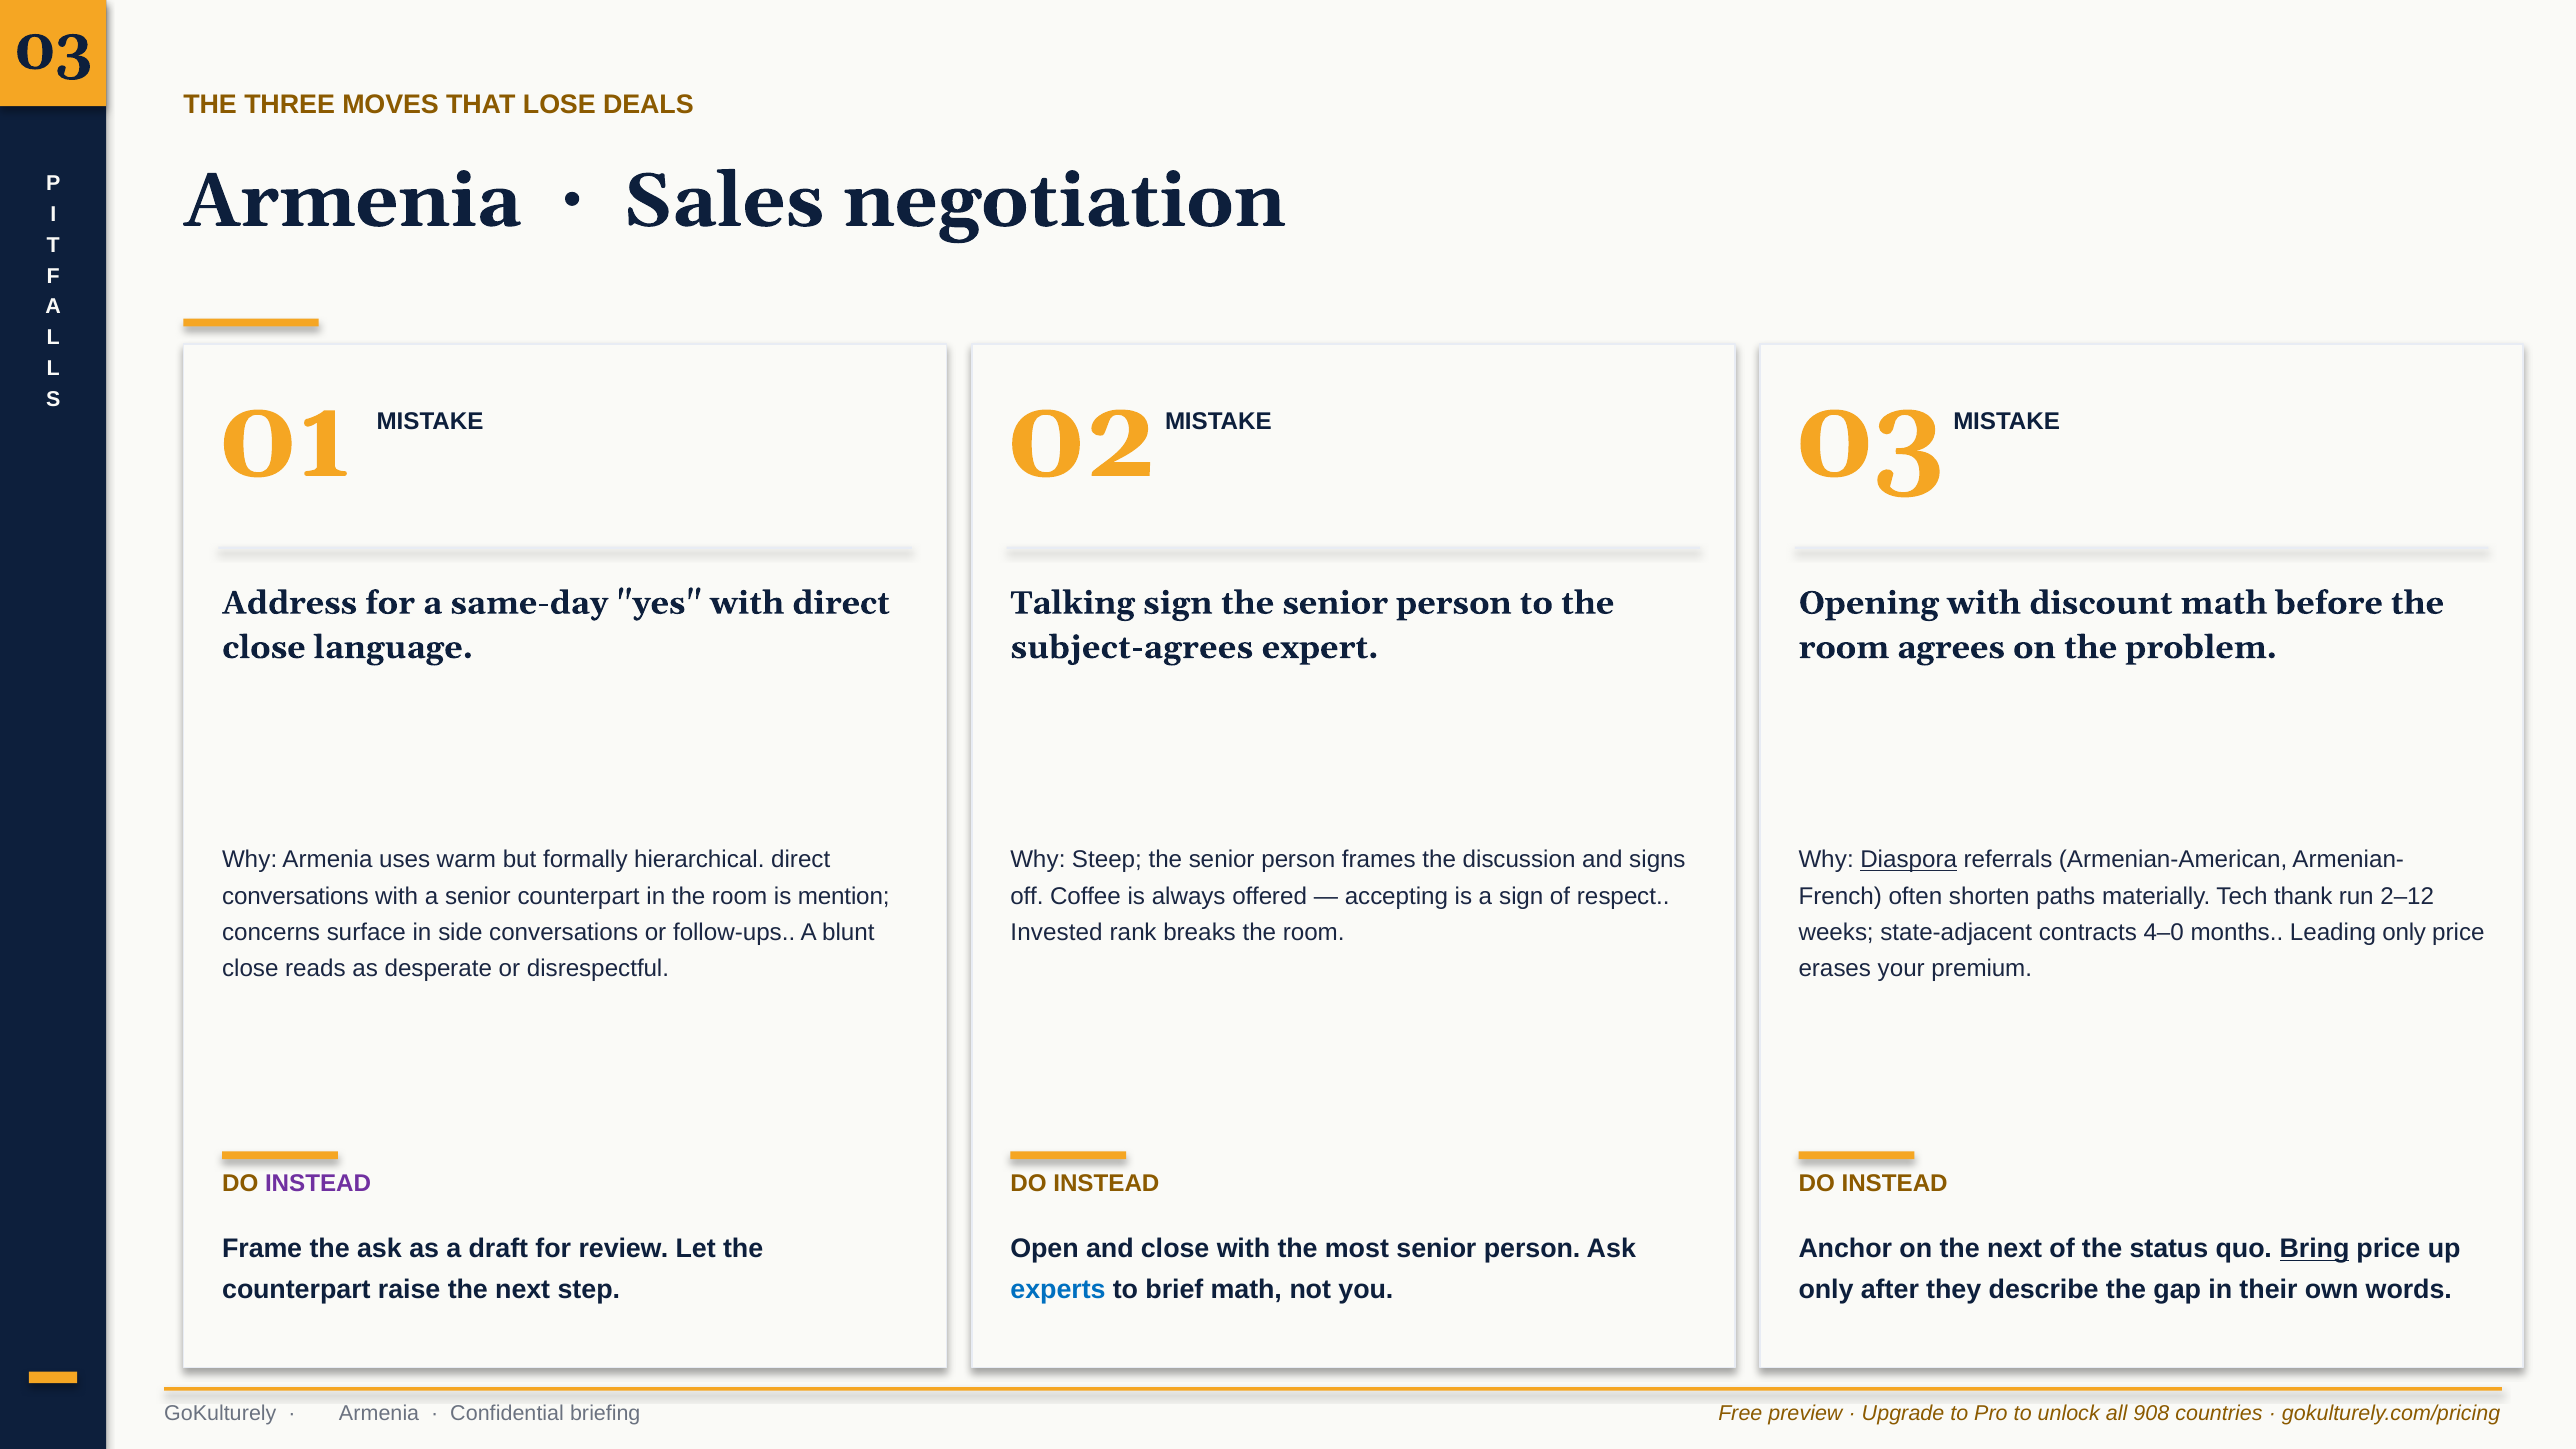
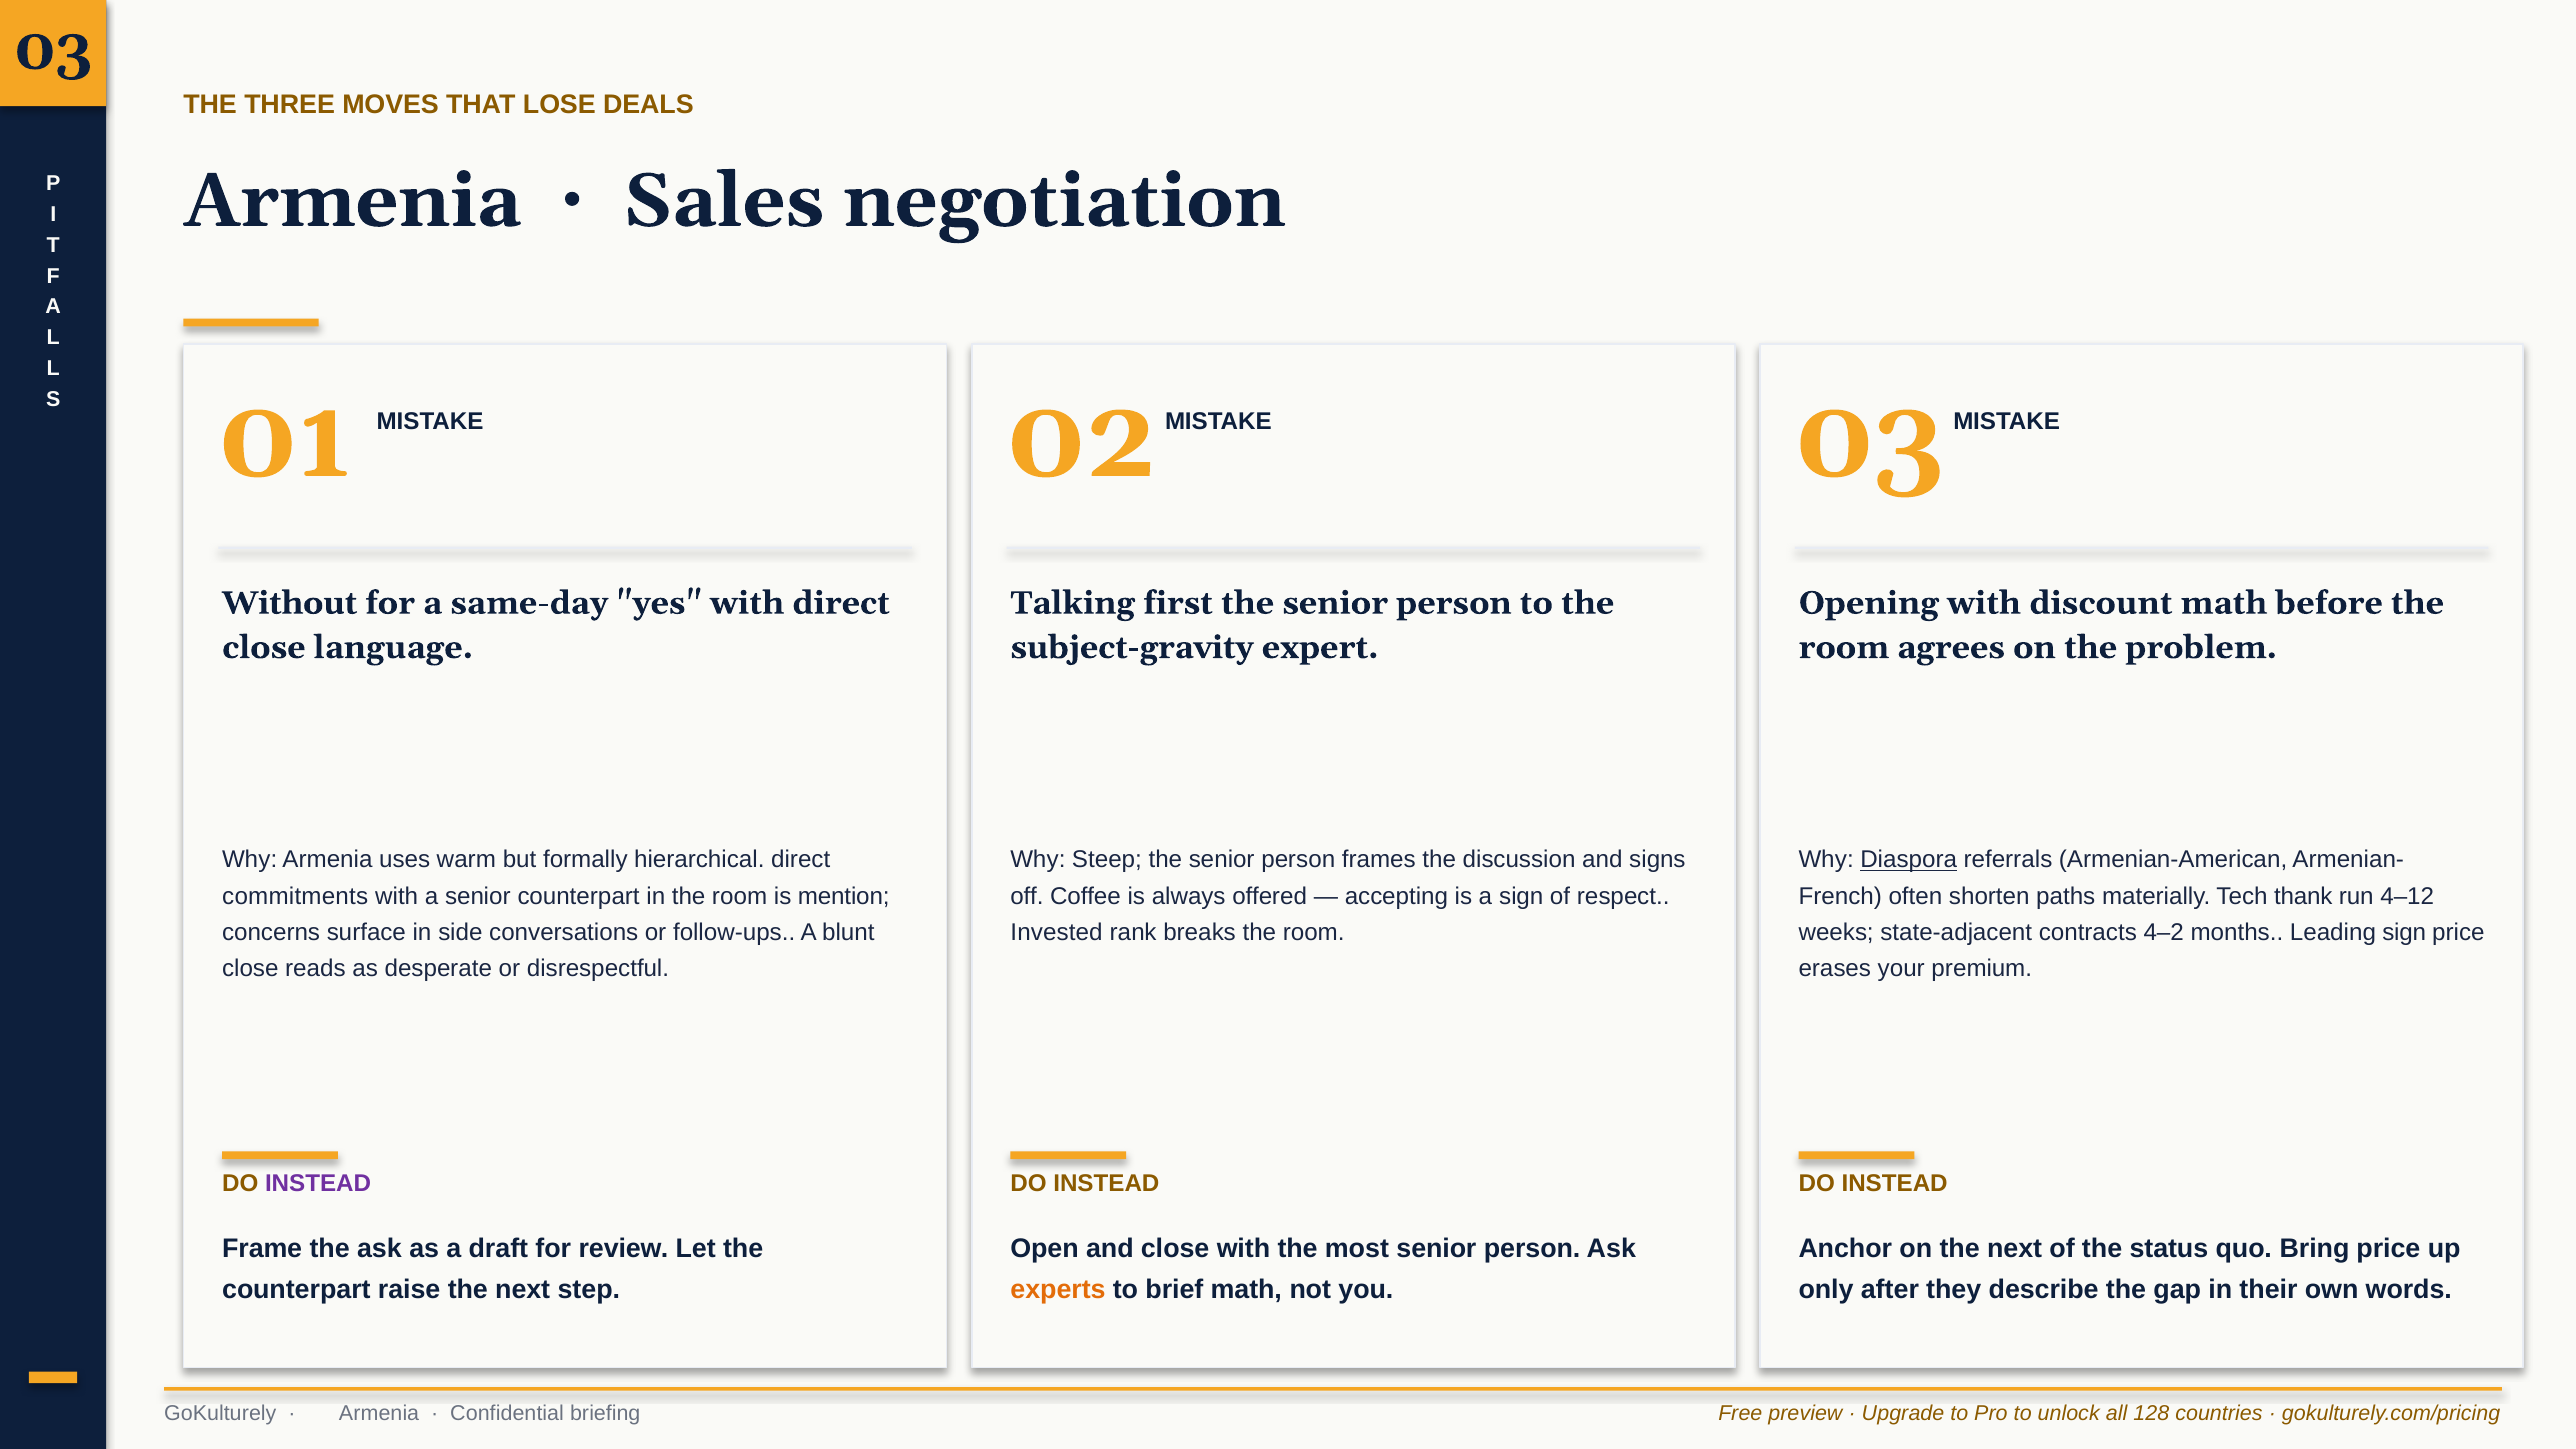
Address: Address -> Without
Talking sign: sign -> first
subject-agrees: subject-agrees -> subject-gravity
conversations at (295, 896): conversations -> commitments
2–12: 2–12 -> 4–12
4–0: 4–0 -> 4–2
Leading only: only -> sign
Bring underline: present -> none
experts colour: blue -> orange
908: 908 -> 128
